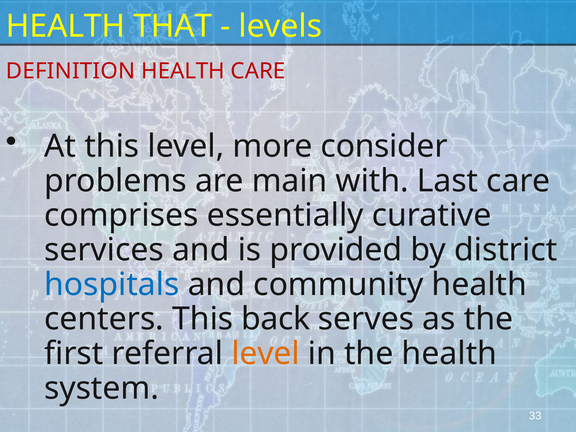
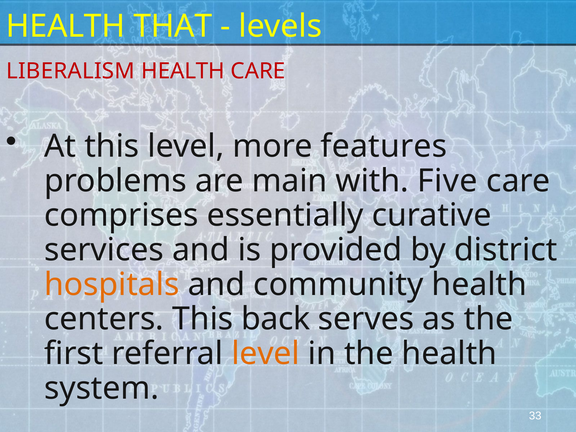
DEFINITION: DEFINITION -> LIBERALISM
consider: consider -> features
Last: Last -> Five
hospitals colour: blue -> orange
